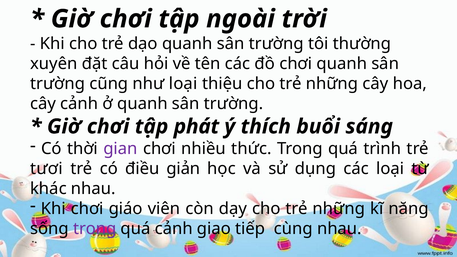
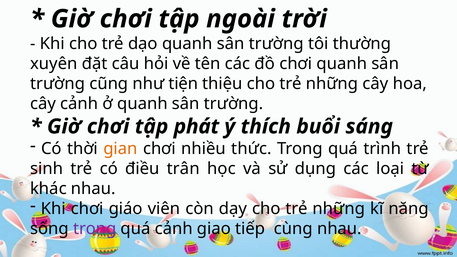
như loại: loại -> tiện
gian colour: purple -> orange
tươi: tươi -> sinh
giản: giản -> trân
